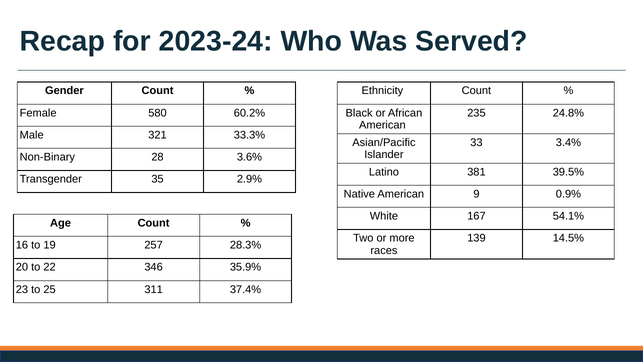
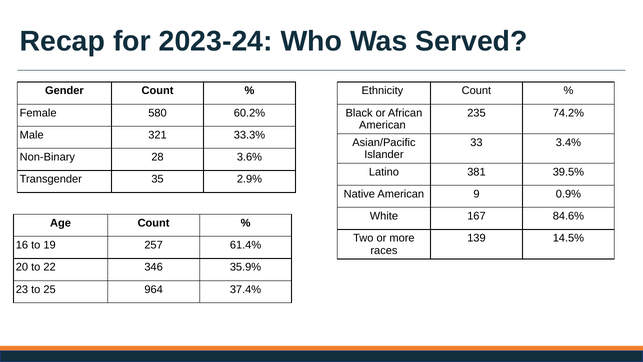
24.8%: 24.8% -> 74.2%
54.1%: 54.1% -> 84.6%
28.3%: 28.3% -> 61.4%
311: 311 -> 964
